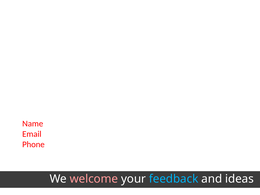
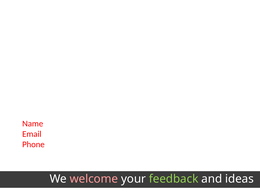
feedback colour: light blue -> light green
